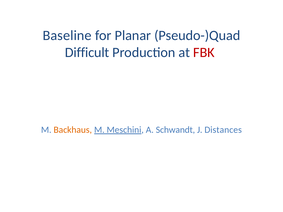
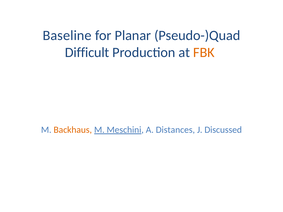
FBK colour: red -> orange
Schwandt: Schwandt -> Distances
Distances: Distances -> Discussed
